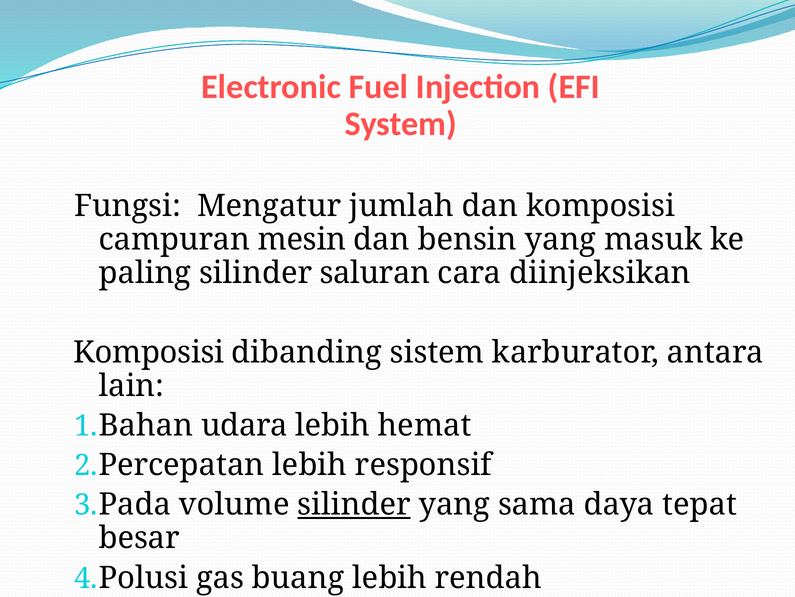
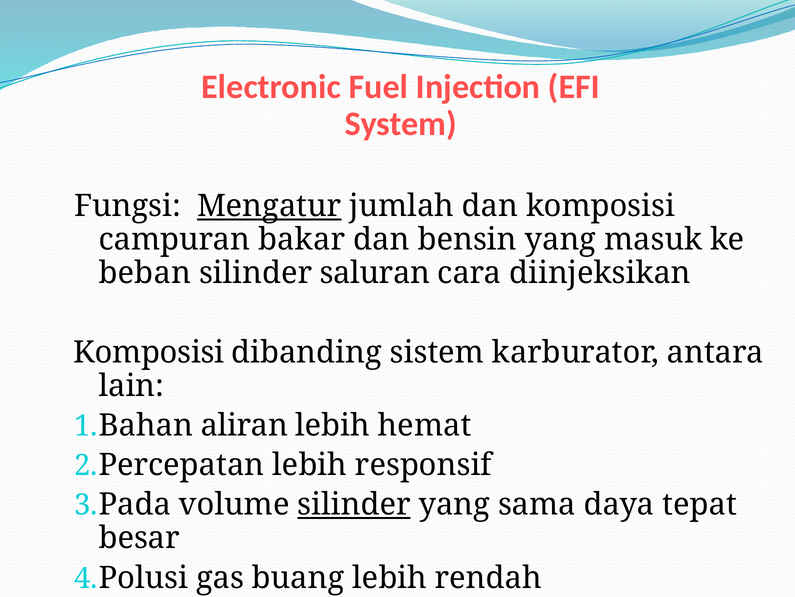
Mengatur underline: none -> present
mesin: mesin -> bakar
paling: paling -> beban
udara: udara -> aliran
